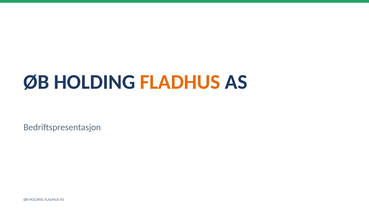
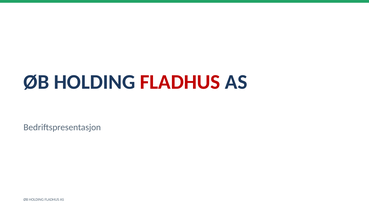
FLADHUS at (180, 82) colour: orange -> red
